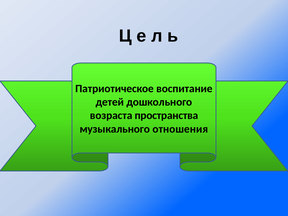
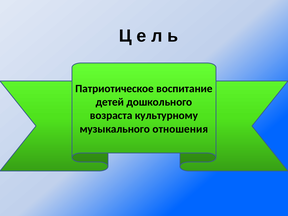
пространства: пространства -> культурному
